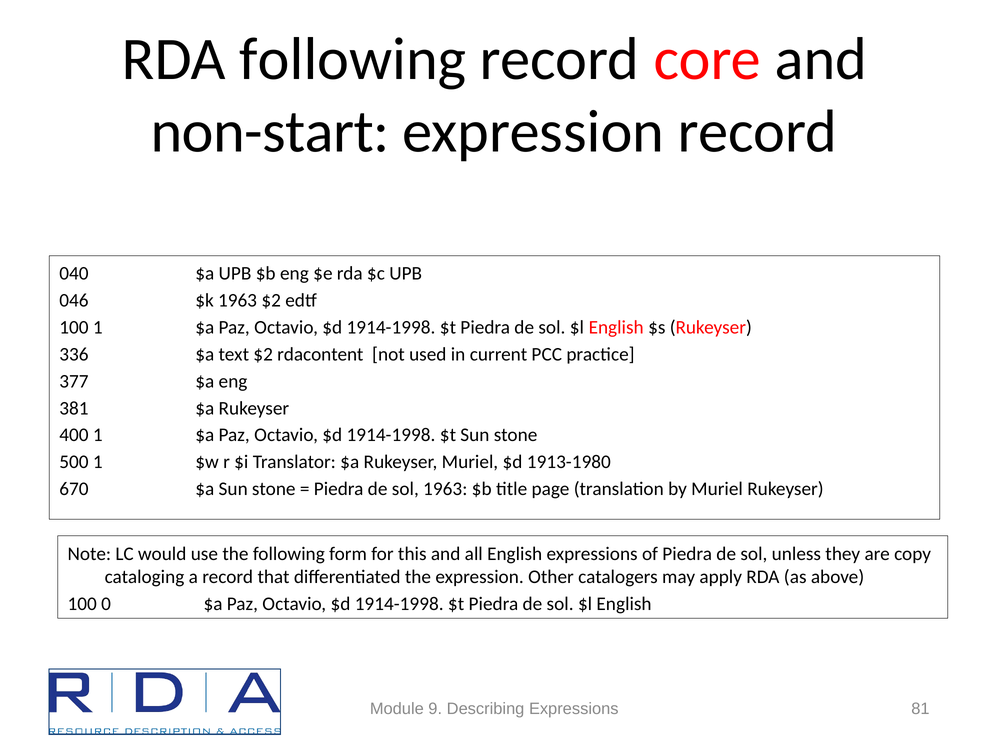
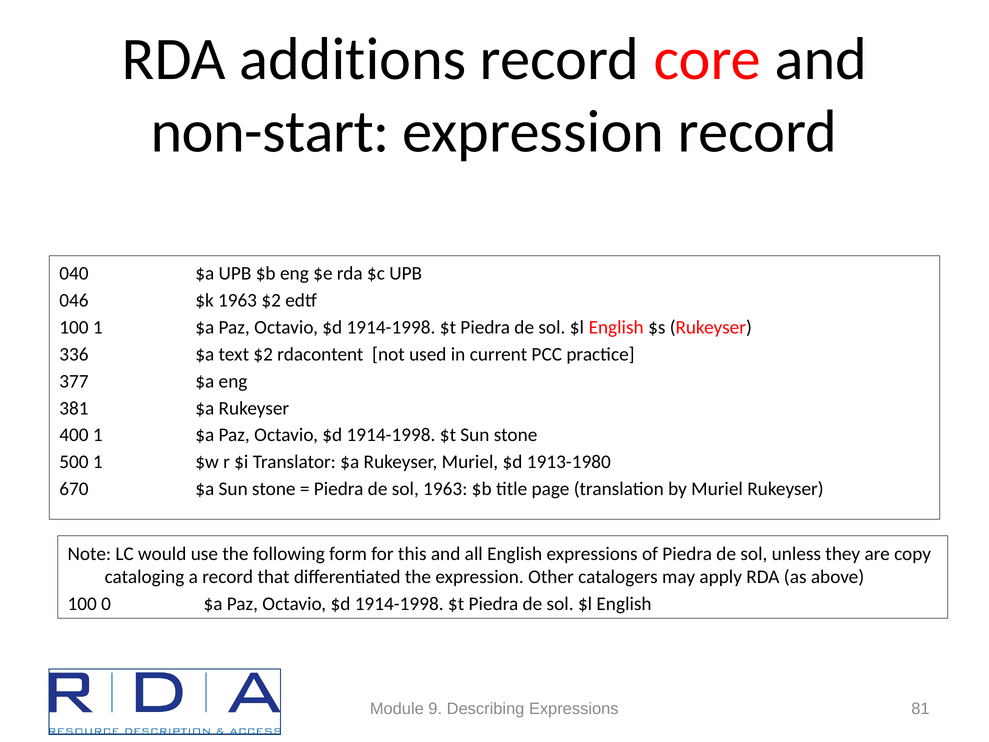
RDA following: following -> additions
